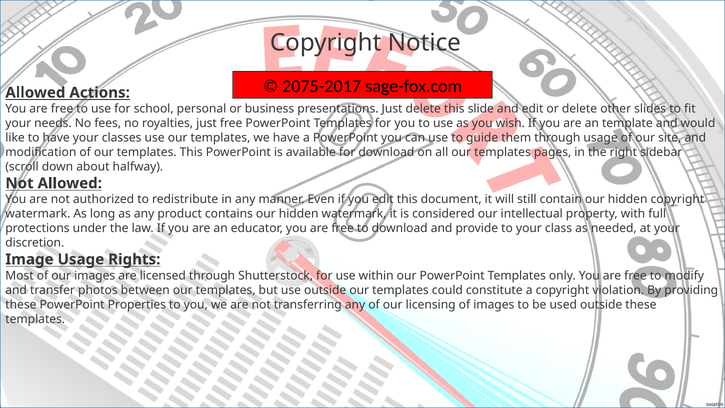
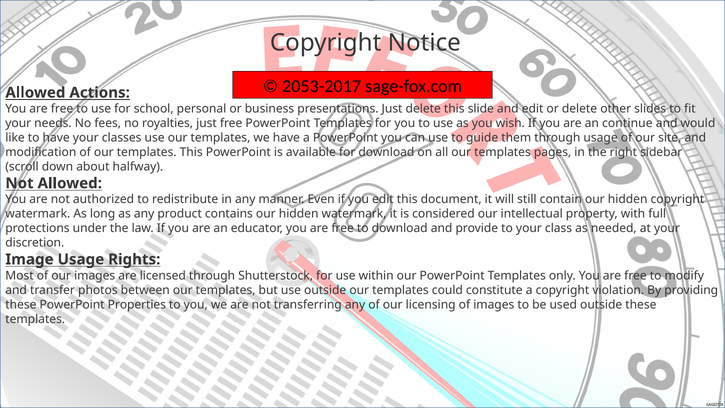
2075-2017: 2075-2017 -> 2053-2017
template: template -> continue
